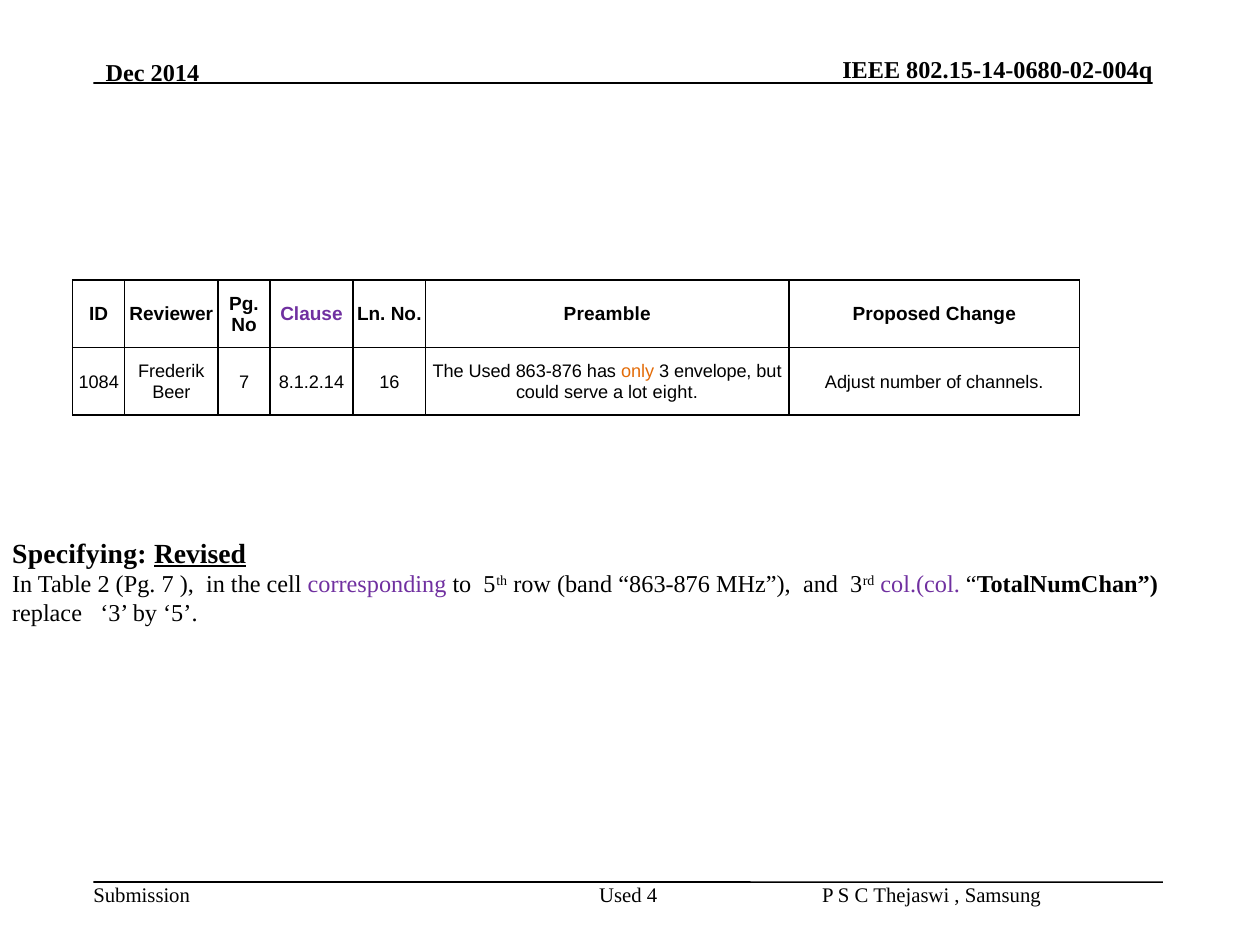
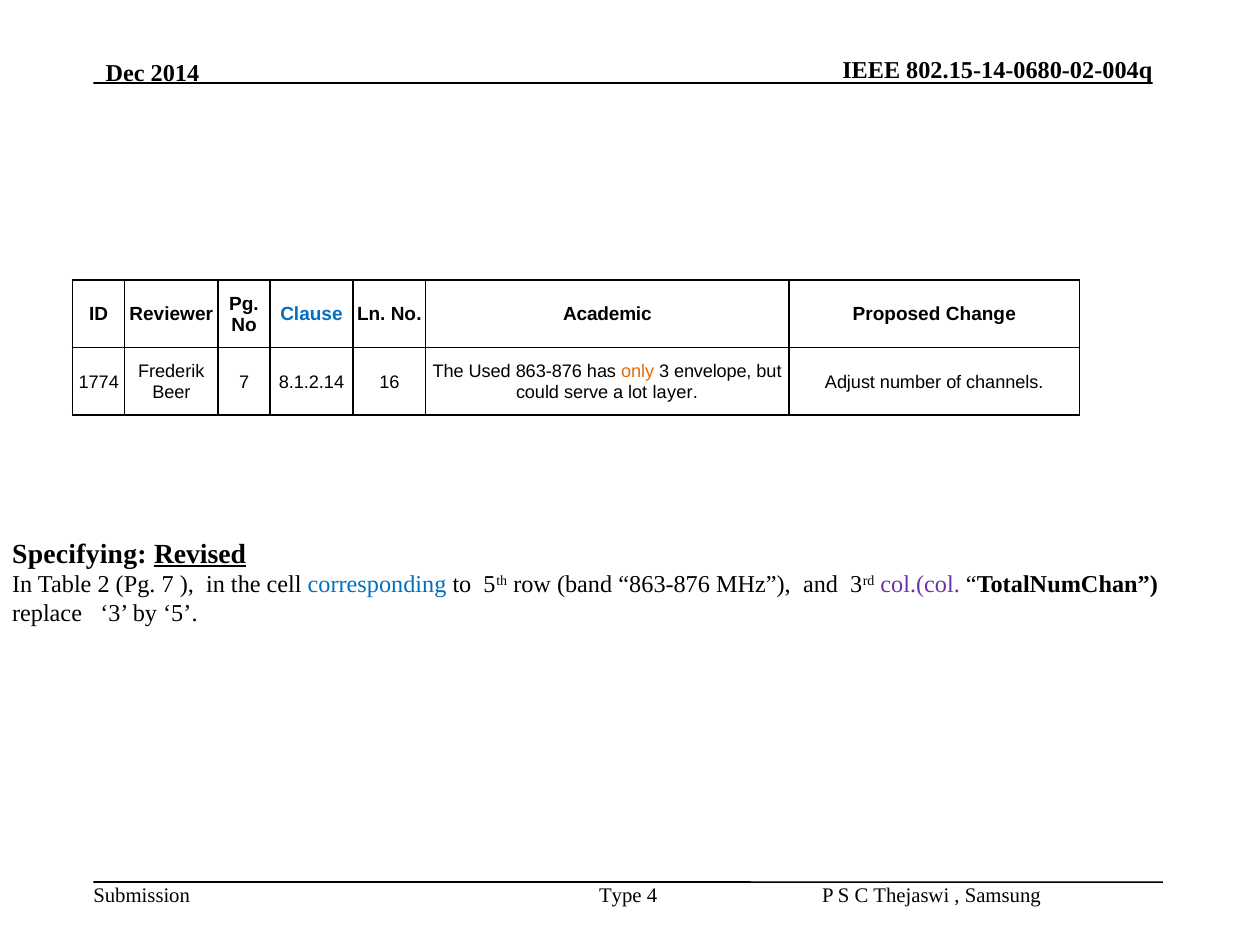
Clause colour: purple -> blue
Preamble: Preamble -> Academic
1084: 1084 -> 1774
eight: eight -> layer
corresponding colour: purple -> blue
Used at (620, 896): Used -> Type
